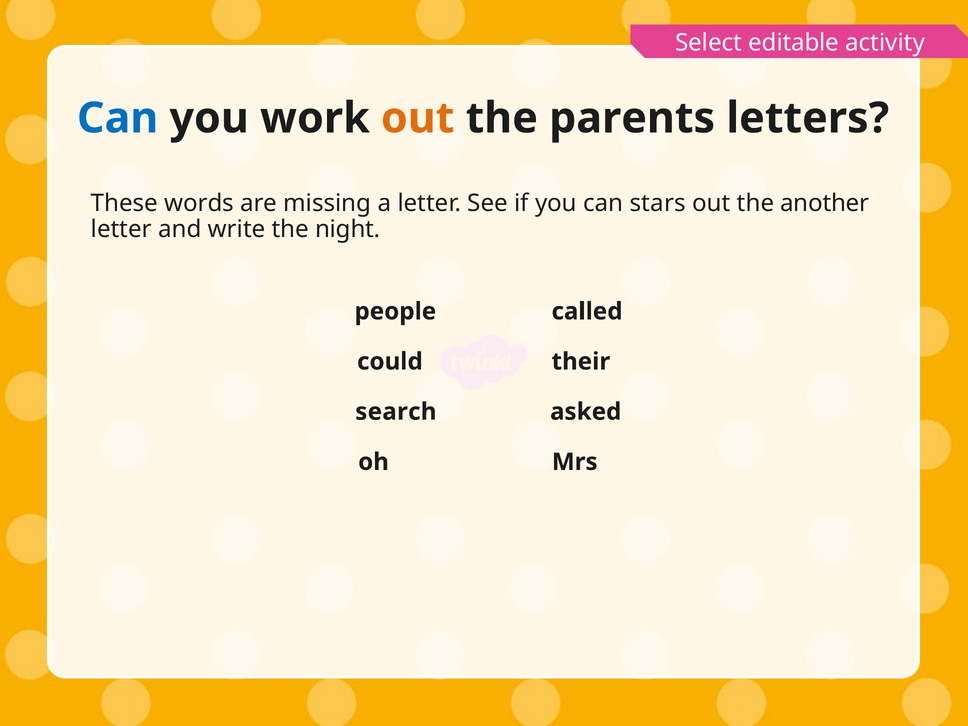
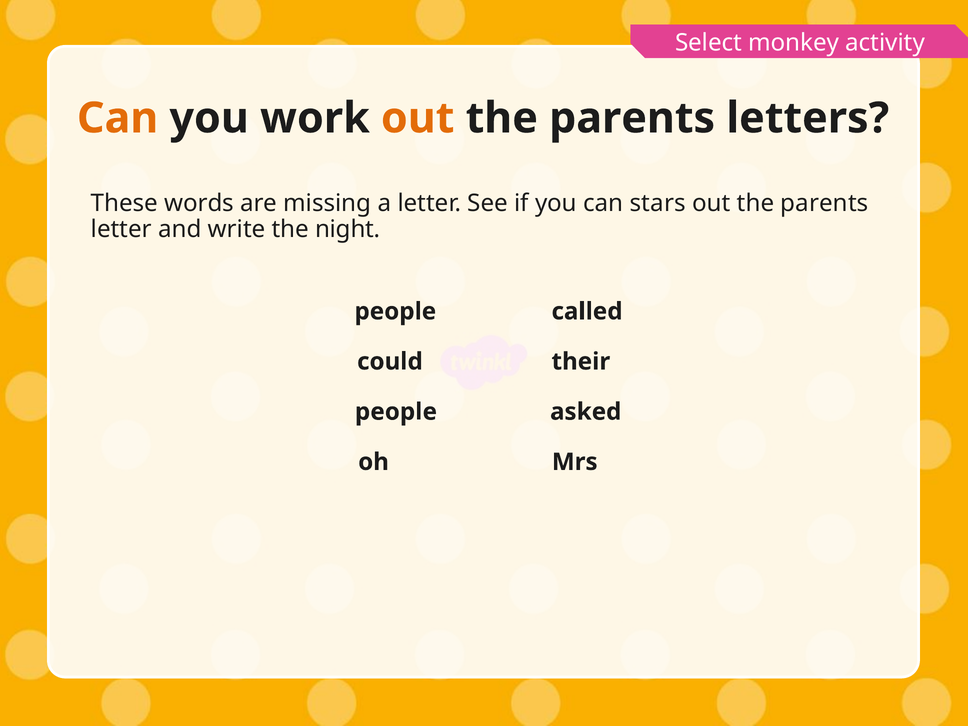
editable: editable -> monkey
Can at (118, 118) colour: blue -> orange
another at (825, 203): another -> parents
search at (396, 412): search -> people
